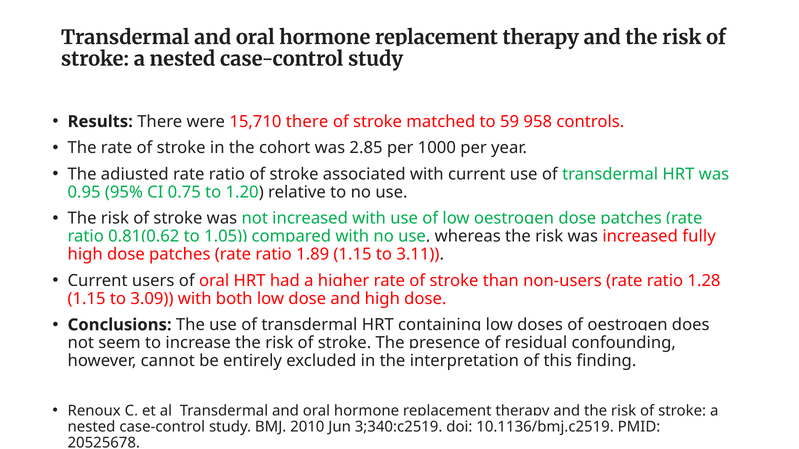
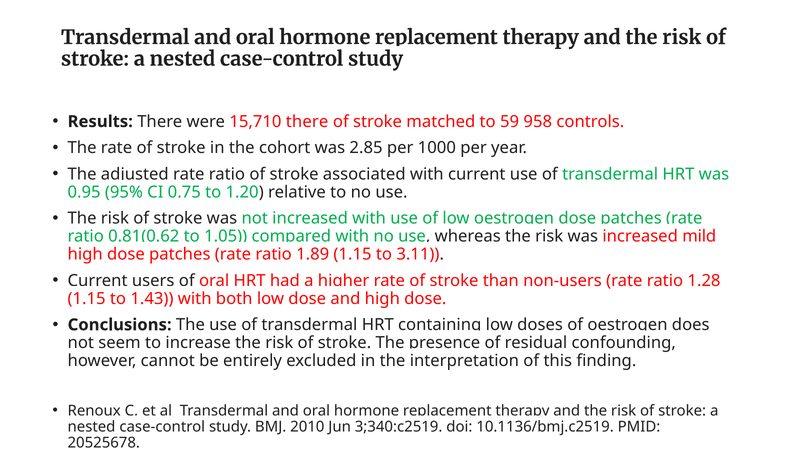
fully: fully -> mild
3.09: 3.09 -> 1.43
